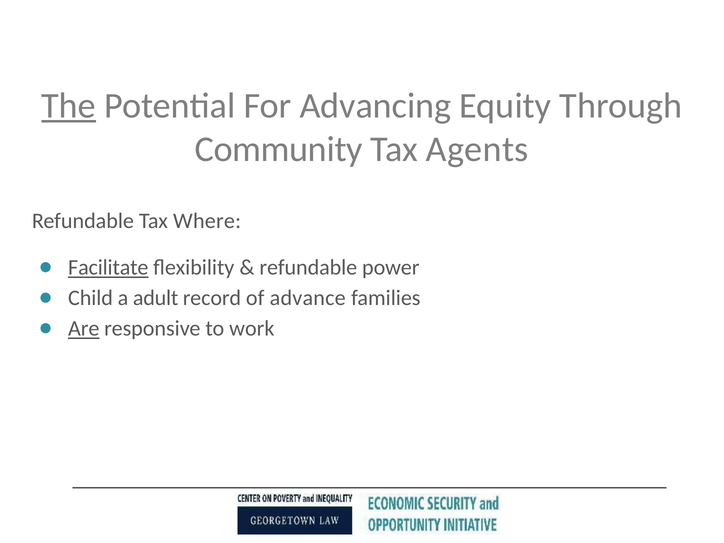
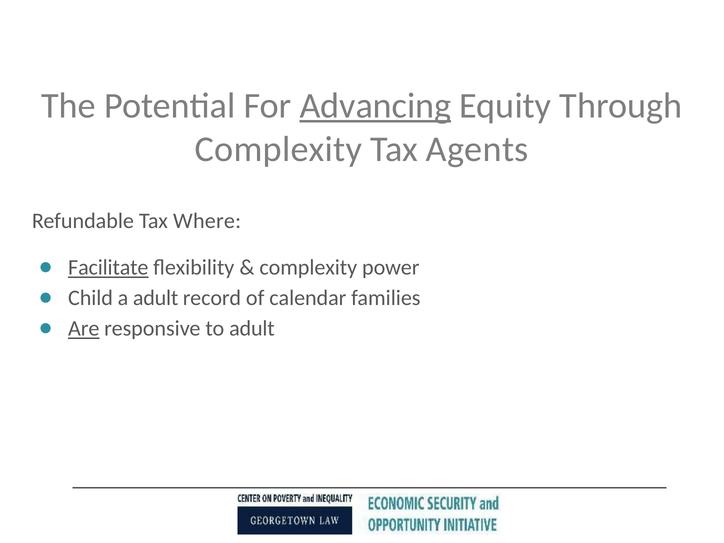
The underline: present -> none
Advancing underline: none -> present
Community at (279, 149): Community -> Complexity
refundable at (308, 268): refundable -> complexity
advance: advance -> calendar
to work: work -> adult
